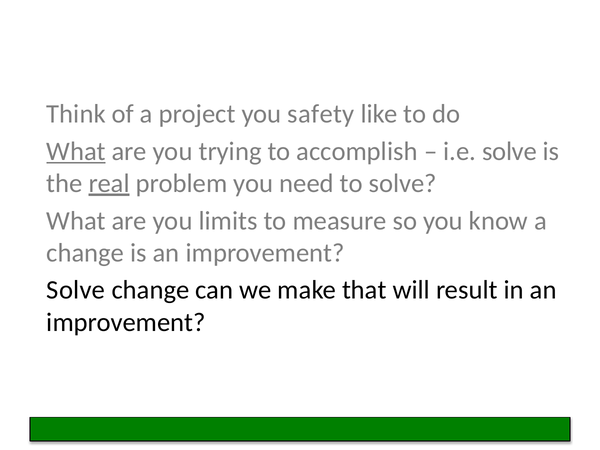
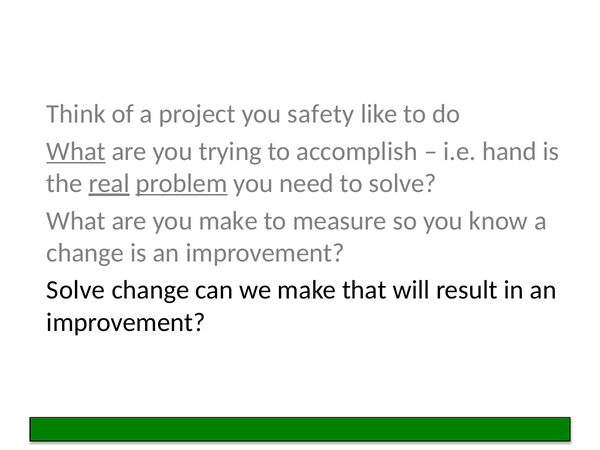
i.e solve: solve -> hand
problem underline: none -> present
you limits: limits -> make
